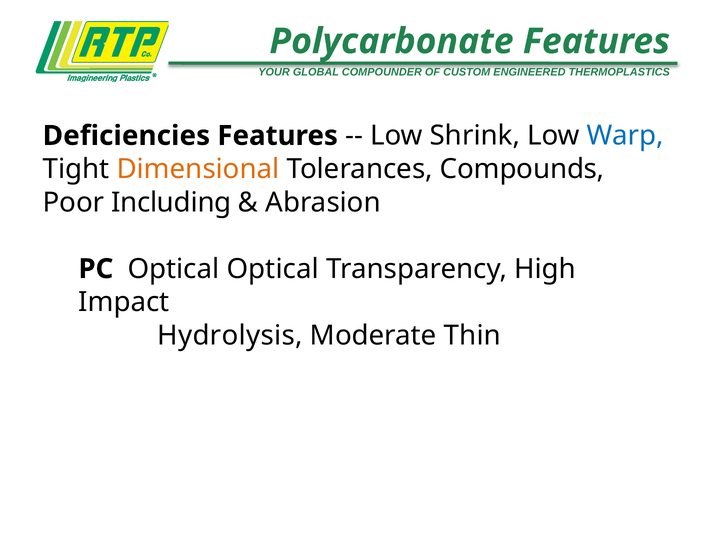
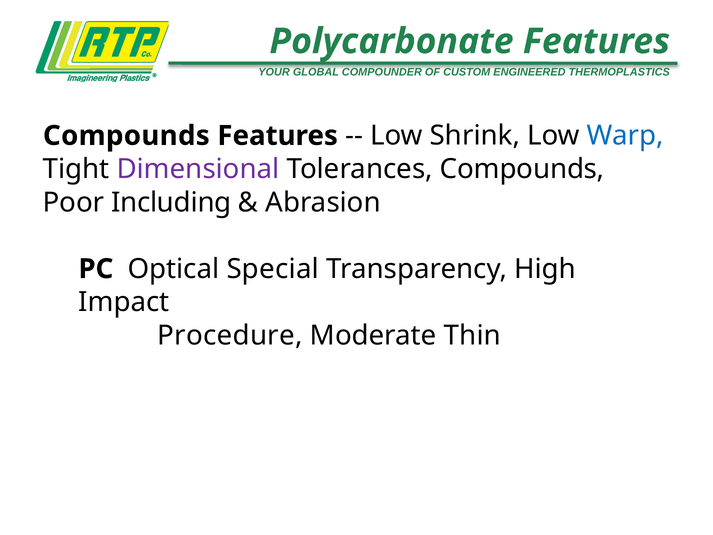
Deficiencies at (126, 136): Deficiencies -> Compounds
Dimensional colour: orange -> purple
Optical Optical: Optical -> Special
Hydrolysis: Hydrolysis -> Procedure
